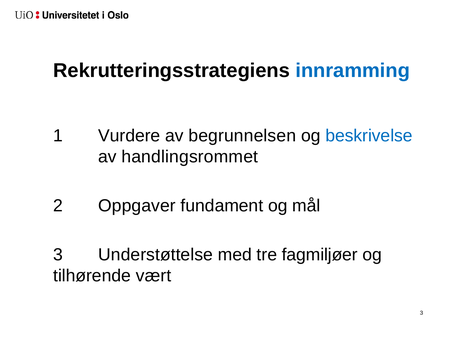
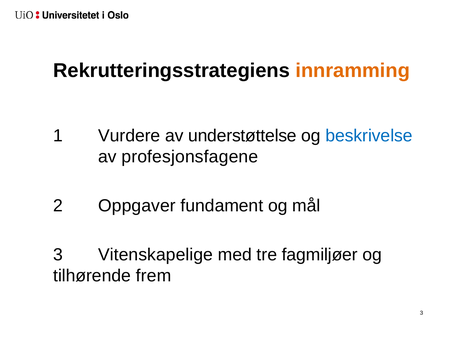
innramming colour: blue -> orange
begrunnelsen: begrunnelsen -> understøttelse
handlingsrommet: handlingsrommet -> profesjonsfagene
Understøttelse: Understøttelse -> Vitenskapelige
vært: vært -> frem
